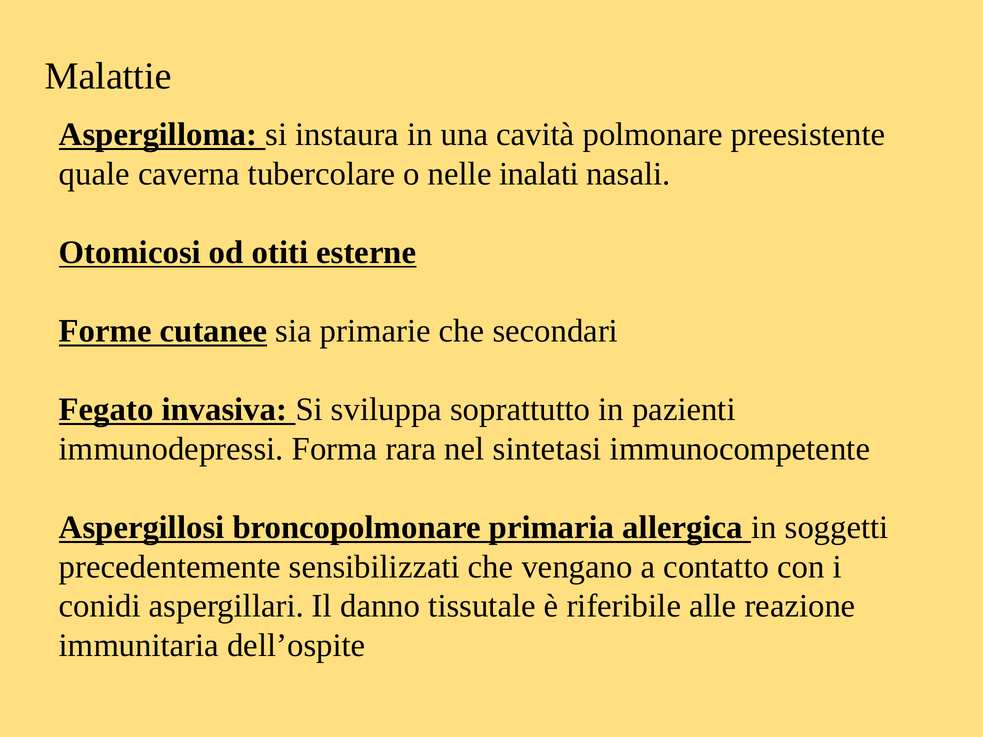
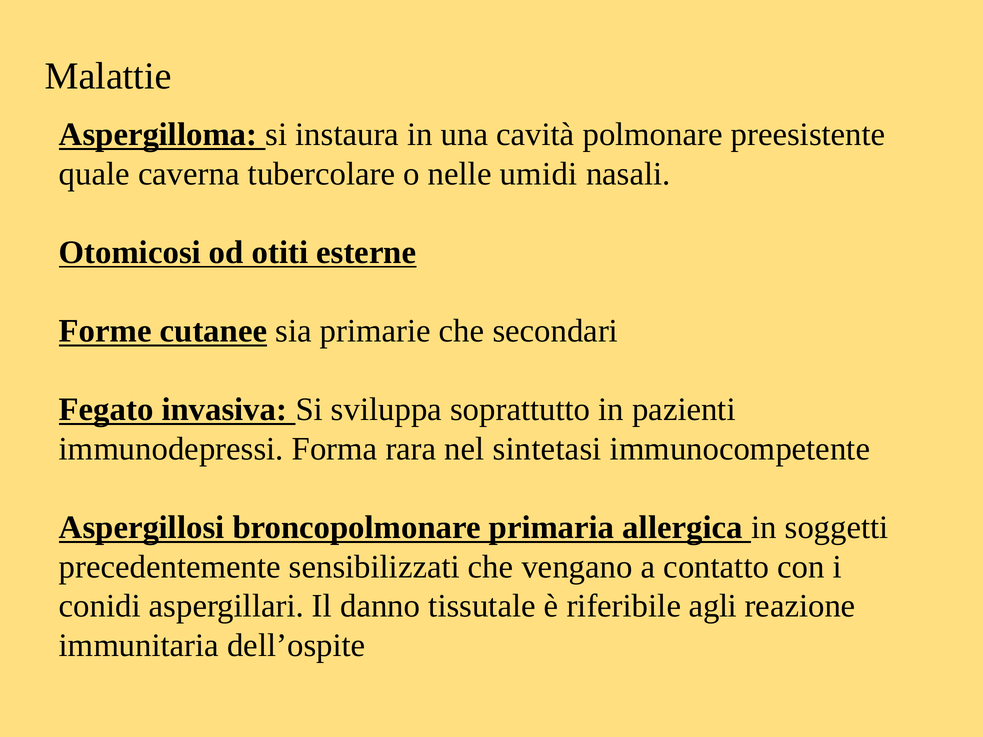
inalati: inalati -> umidi
alle: alle -> agli
